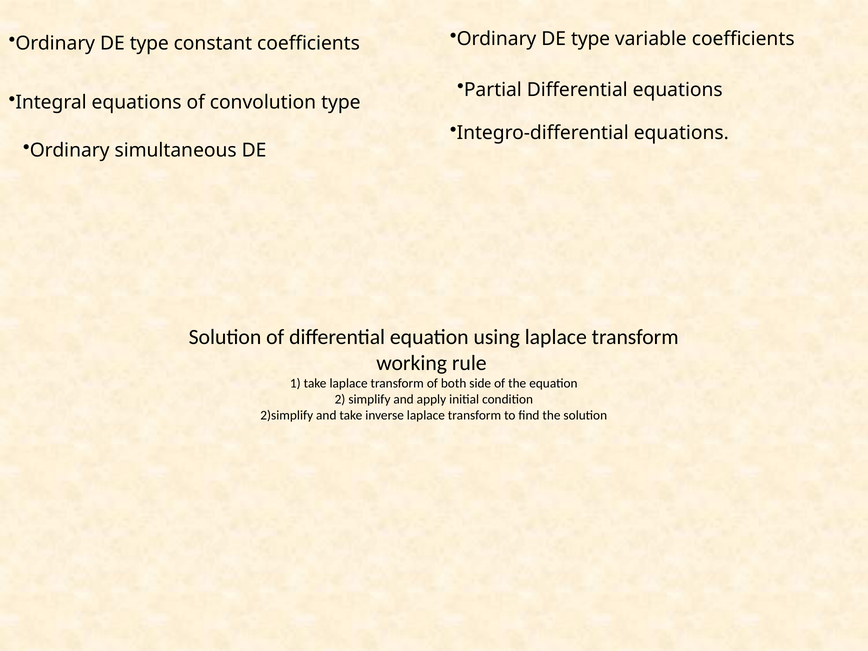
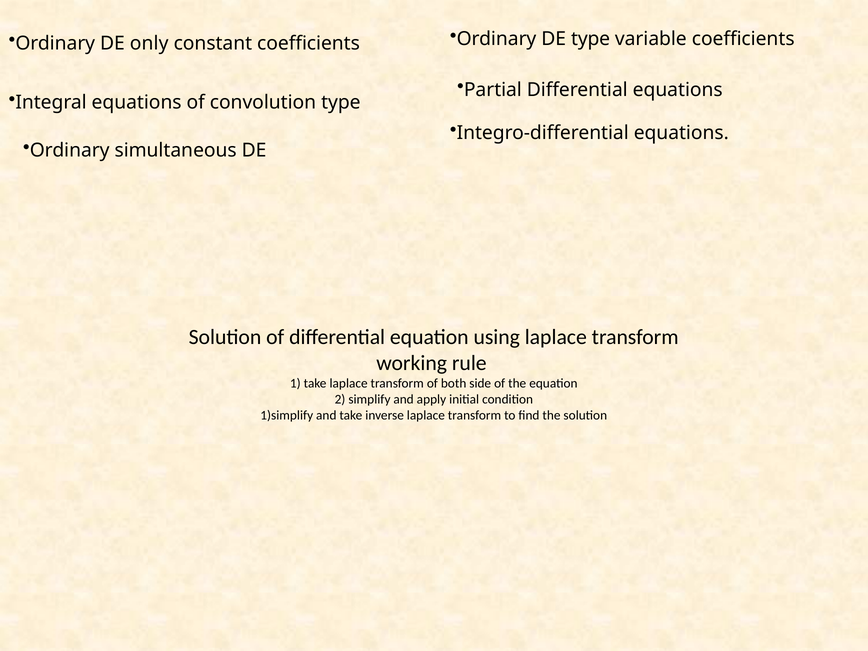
type at (149, 43): type -> only
2)simplify: 2)simplify -> 1)simplify
